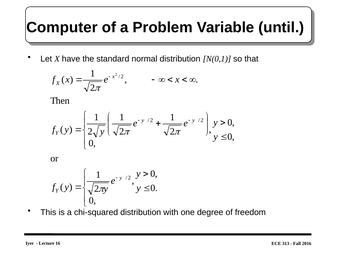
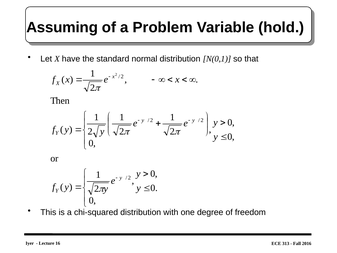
Computer: Computer -> Assuming
until: until -> hold
